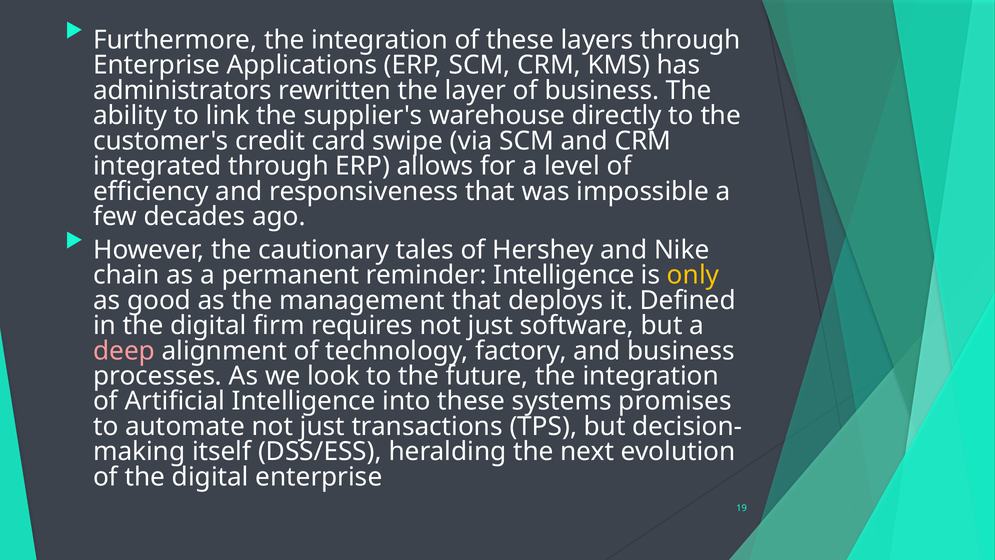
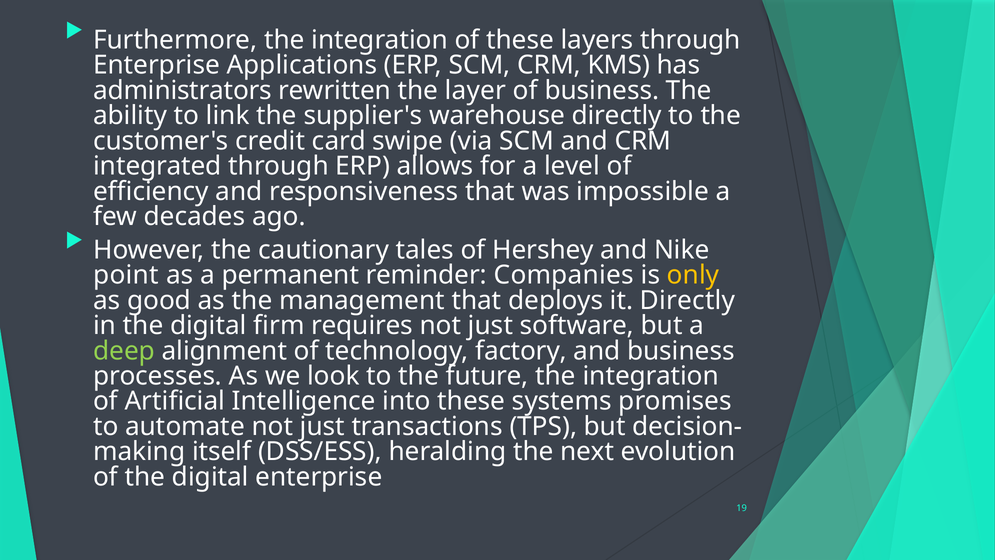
chain: chain -> point
reminder Intelligence: Intelligence -> Companies
it Defined: Defined -> Directly
deep colour: pink -> light green
